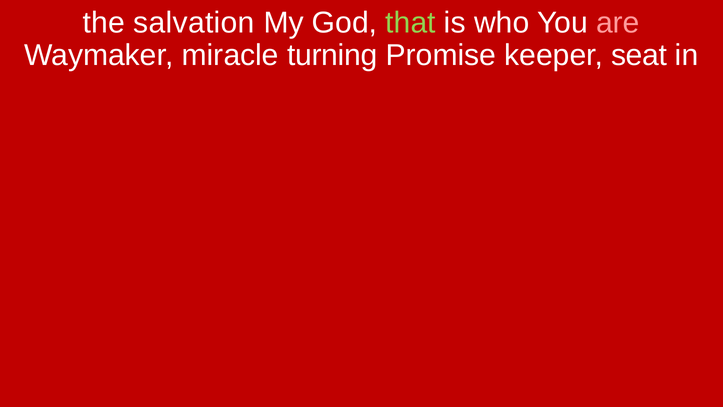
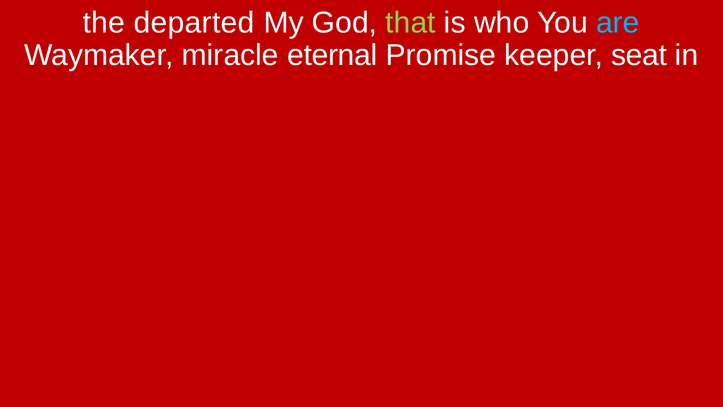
salvation: salvation -> departed
are colour: pink -> light blue
turning: turning -> eternal
